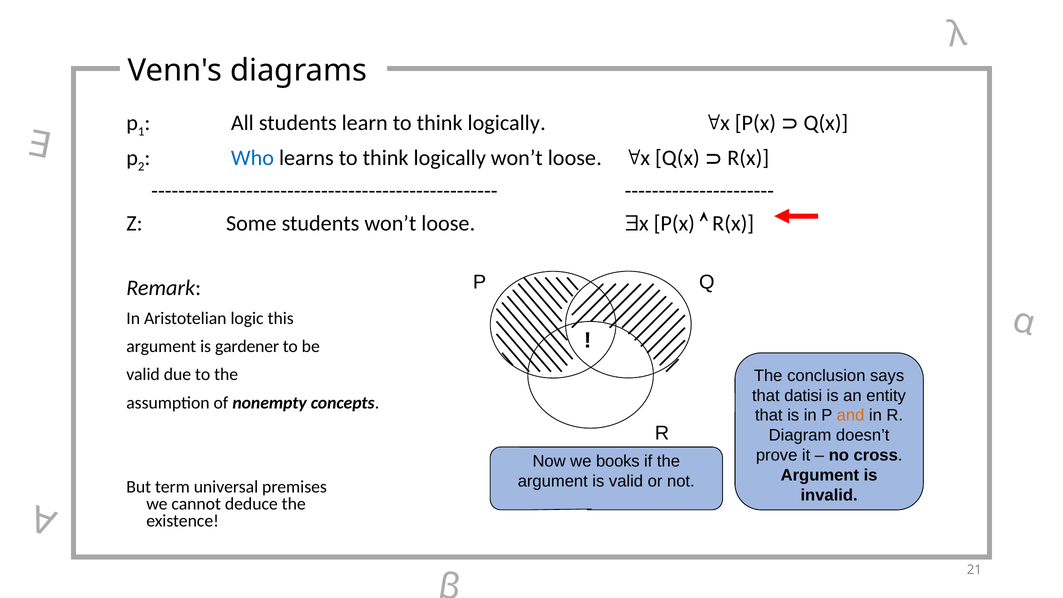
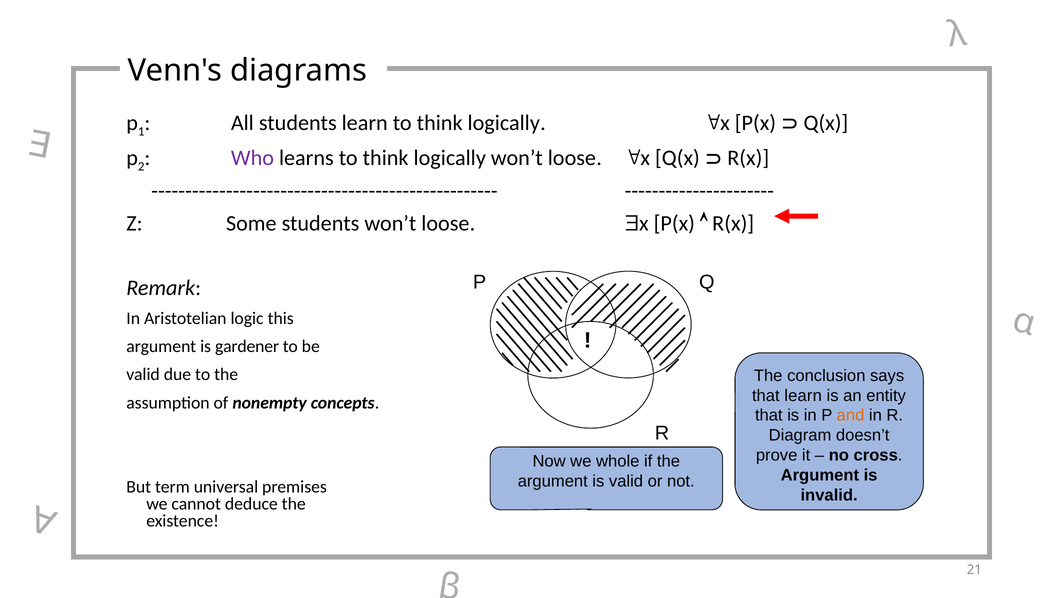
Who colour: blue -> purple
that datisi: datisi -> learn
books: books -> whole
